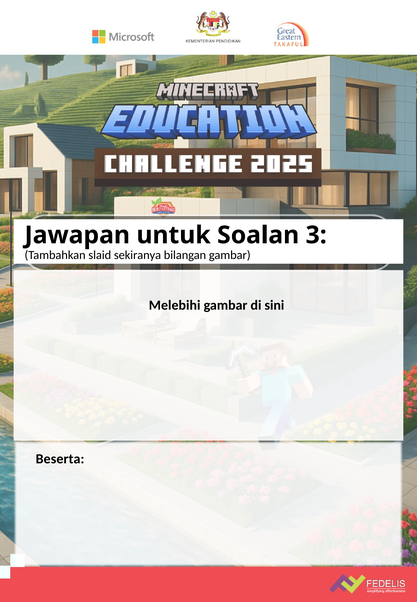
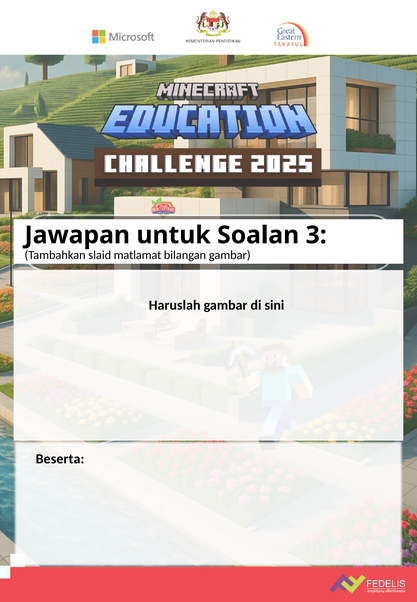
sekiranya: sekiranya -> matlamat
Melebihi: Melebihi -> Haruslah
